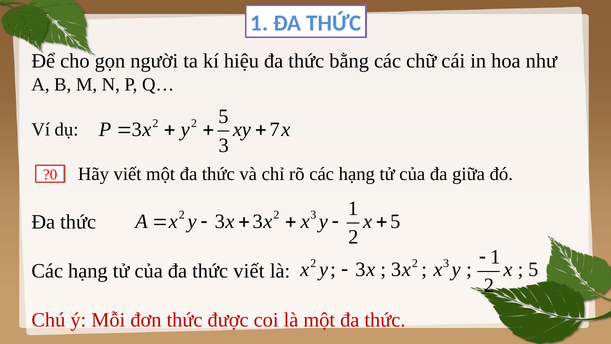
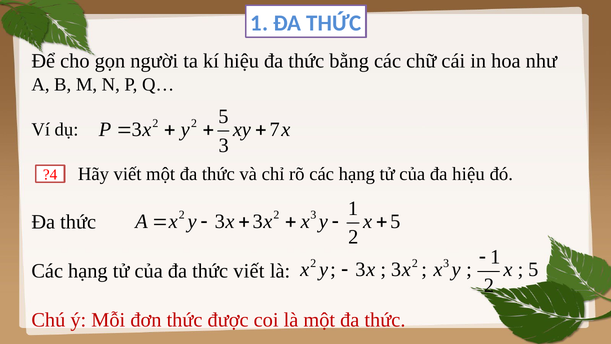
đa giữa: giữa -> hiệu
?0: ?0 -> ?4
